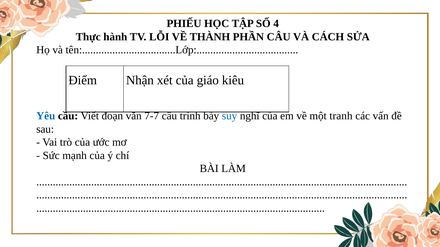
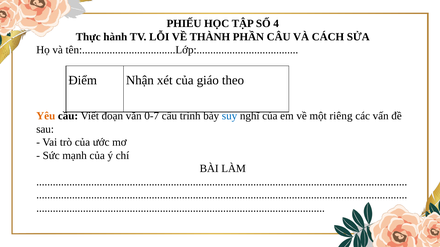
kiêu: kiêu -> theo
Yêu colour: blue -> orange
7-7: 7-7 -> 0-7
tranh: tranh -> riêng
